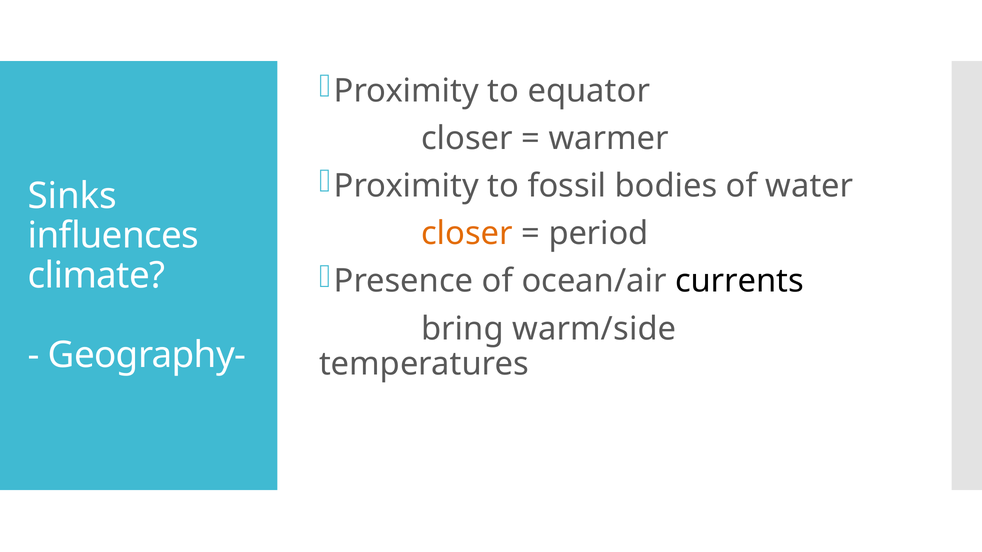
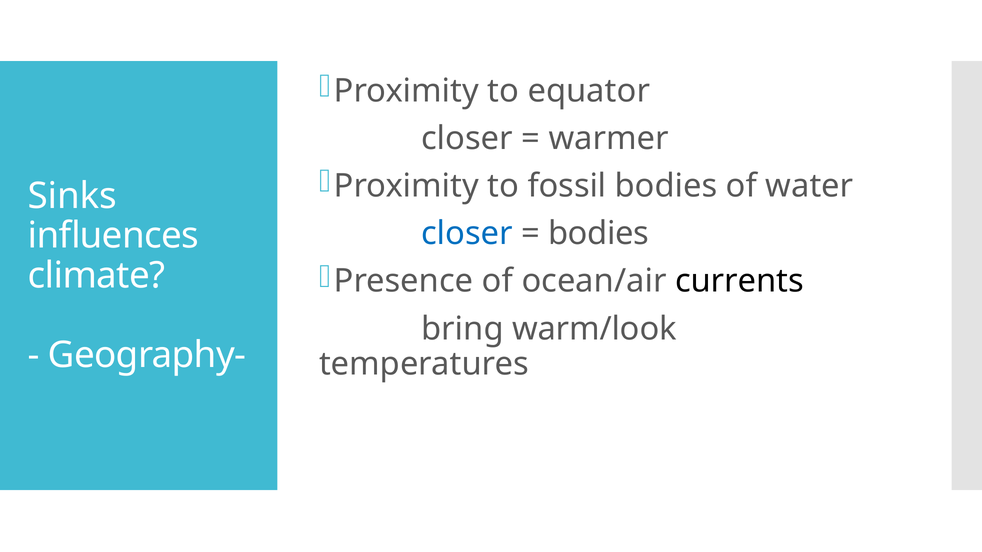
closer at (467, 234) colour: orange -> blue
period at (599, 234): period -> bodies
warm/side: warm/side -> warm/look
